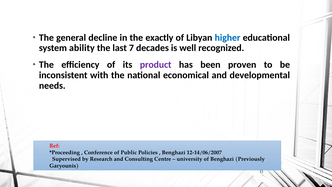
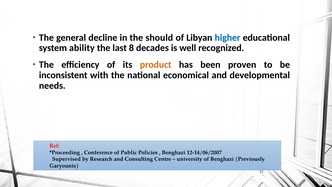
exactly: exactly -> should
7: 7 -> 8
product colour: purple -> orange
